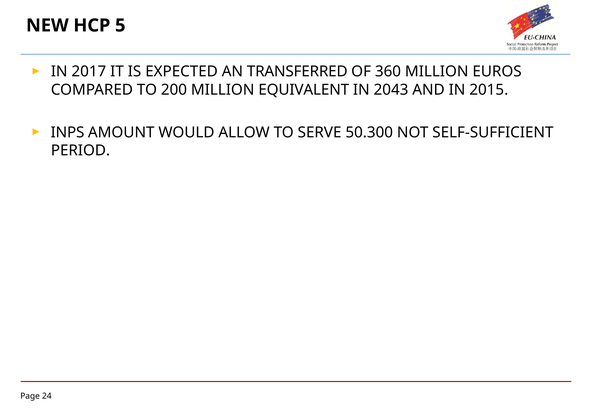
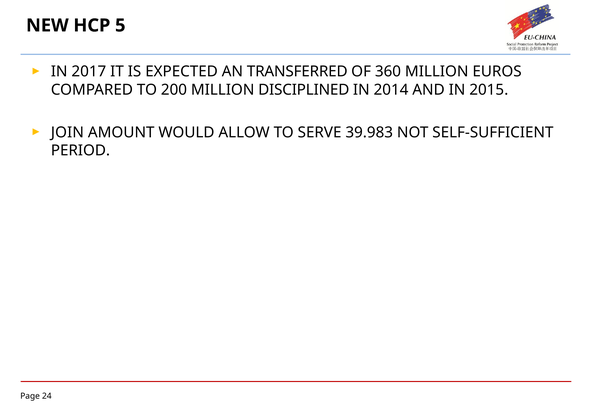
EQUIVALENT: EQUIVALENT -> DISCIPLINED
2043: 2043 -> 2014
INPS: INPS -> JOIN
50.300: 50.300 -> 39.983
